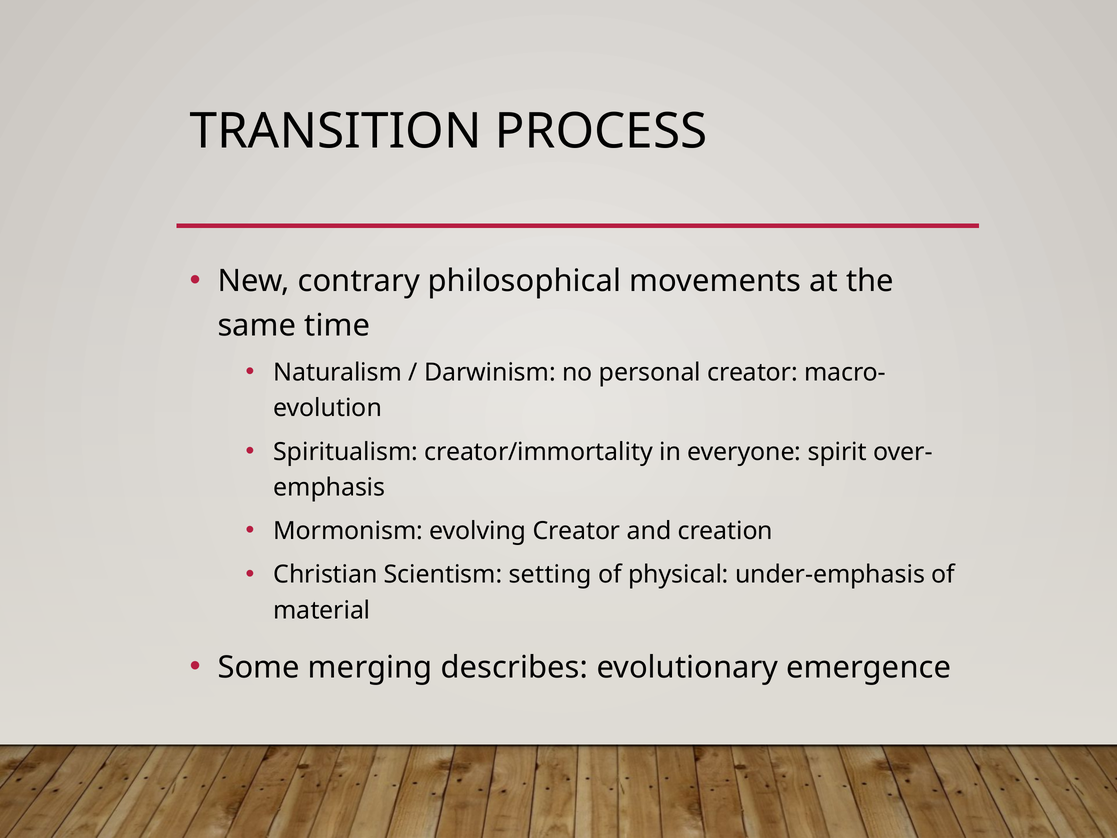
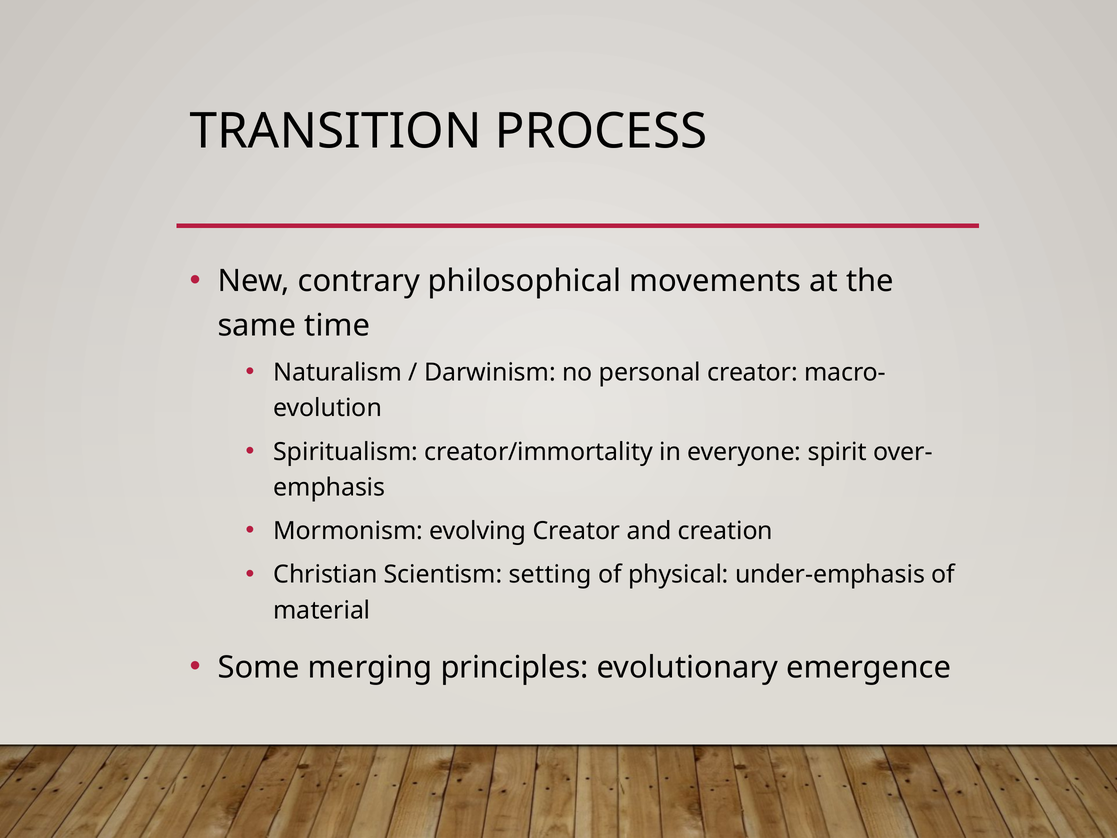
describes: describes -> principles
